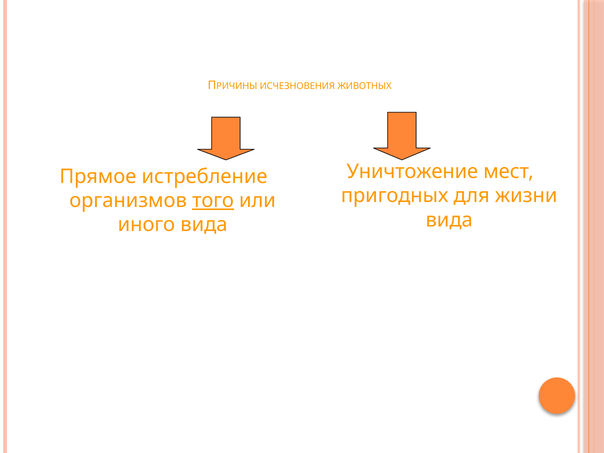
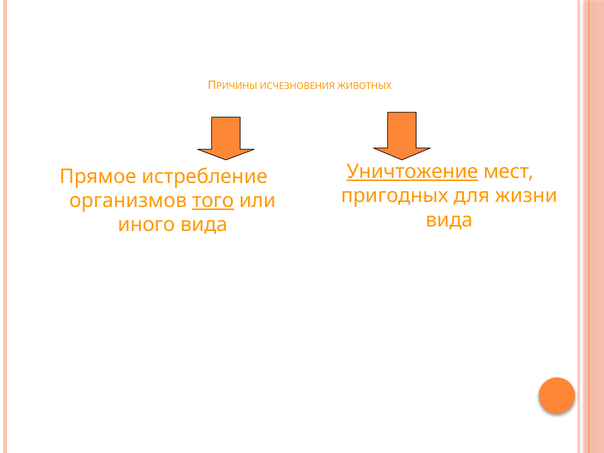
Уничтожение underline: none -> present
